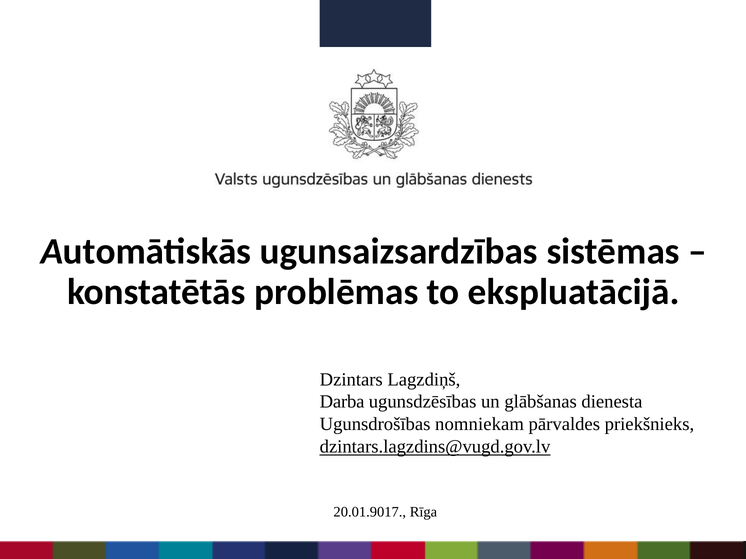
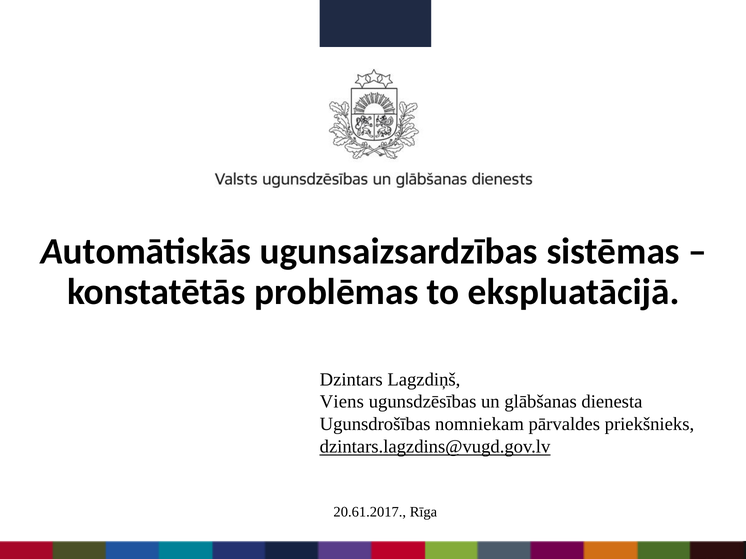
Darba: Darba -> Viens
20.01.9017: 20.01.9017 -> 20.61.2017
